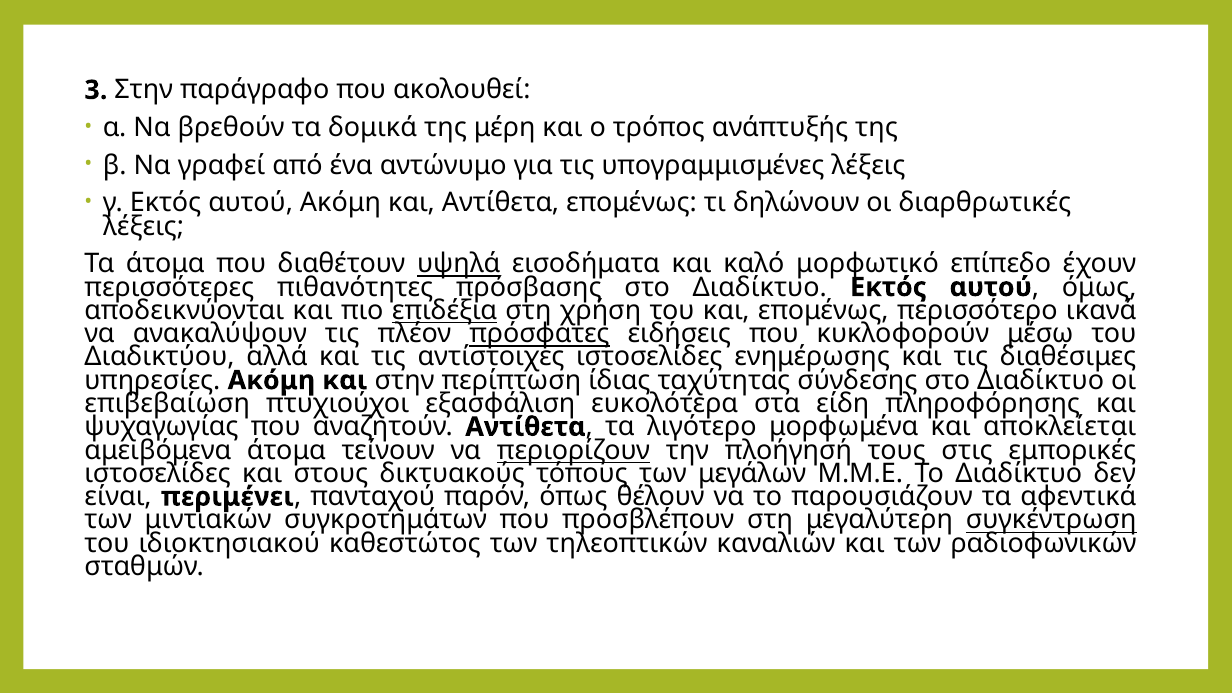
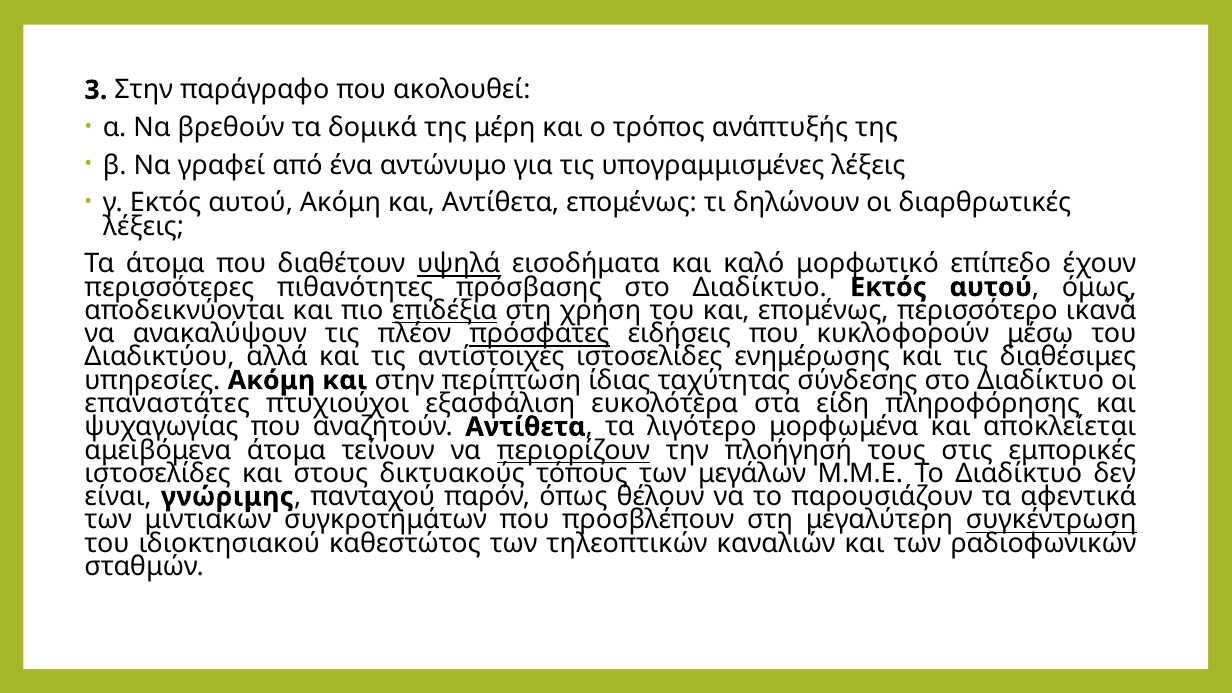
επιβεβαίωση: επιβεβαίωση -> επαναστάτες
περιμένει: περιμένει -> γνώριμης
